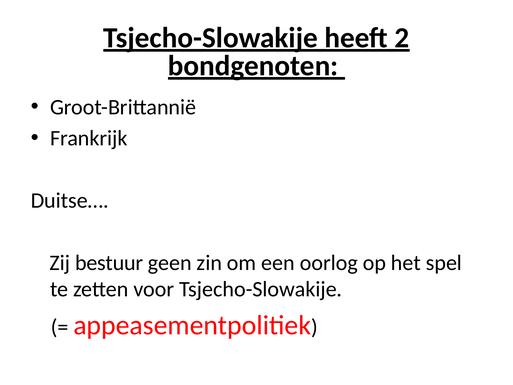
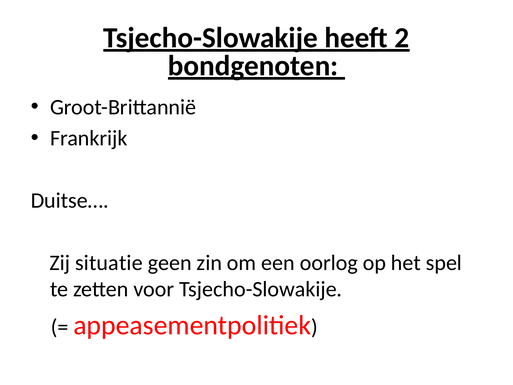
bestuur: bestuur -> situatie
